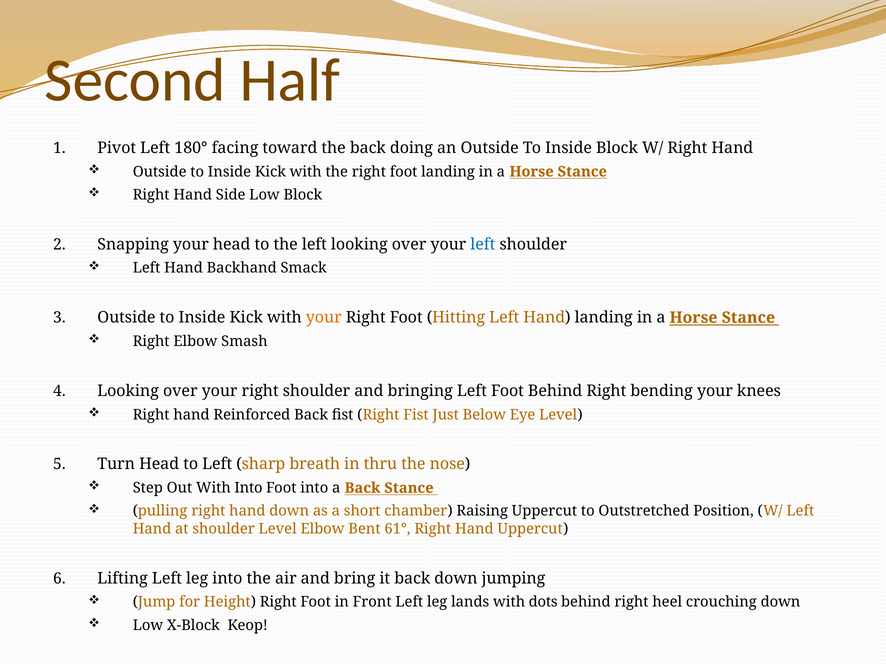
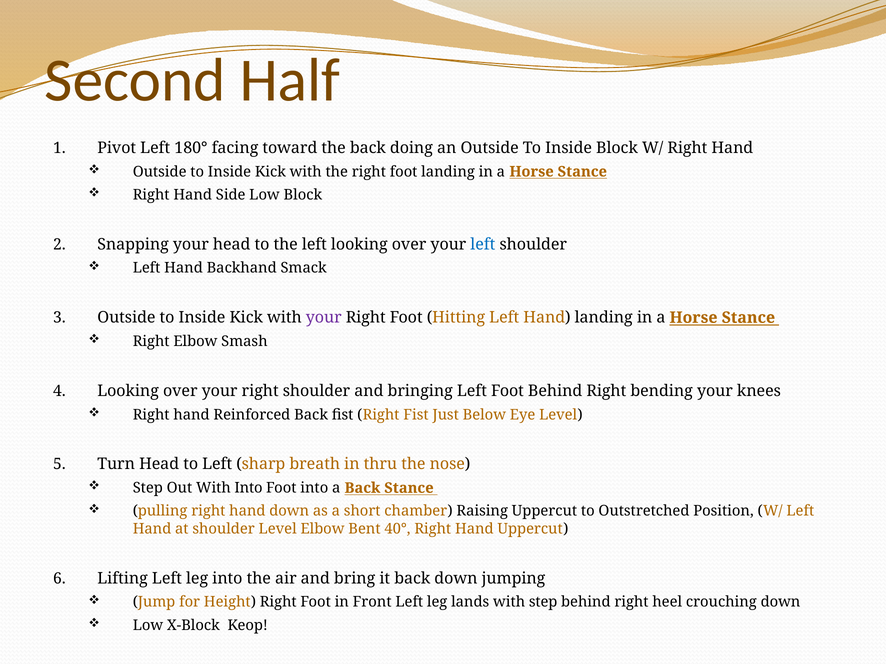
your at (324, 318) colour: orange -> purple
61°: 61° -> 40°
with dots: dots -> step
